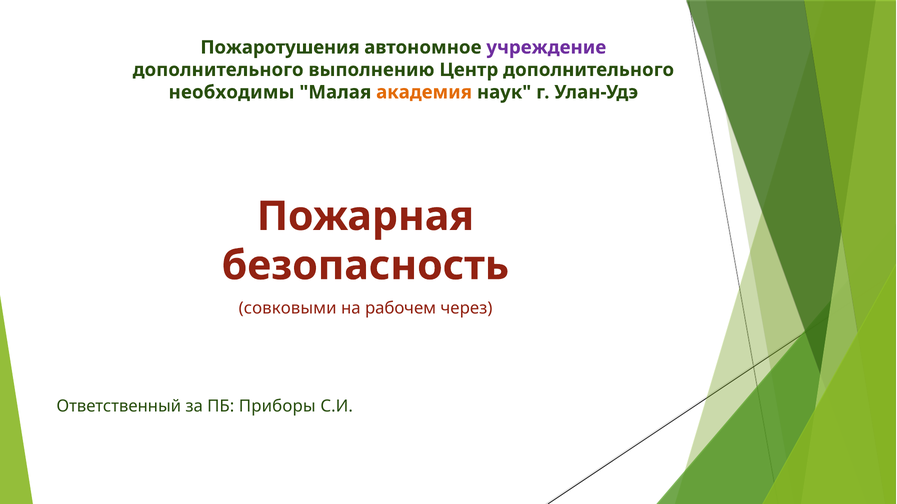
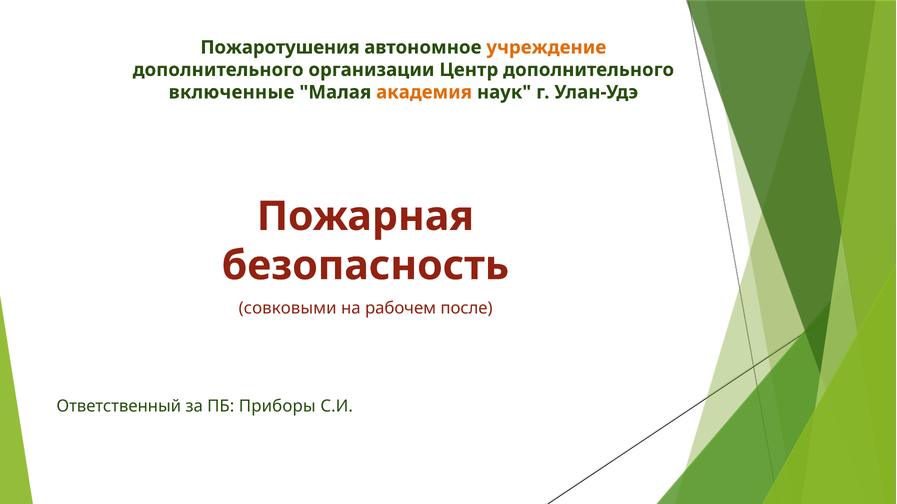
учреждение colour: purple -> orange
выполнению: выполнению -> организации
необходимы: необходимы -> включенные
через: через -> после
